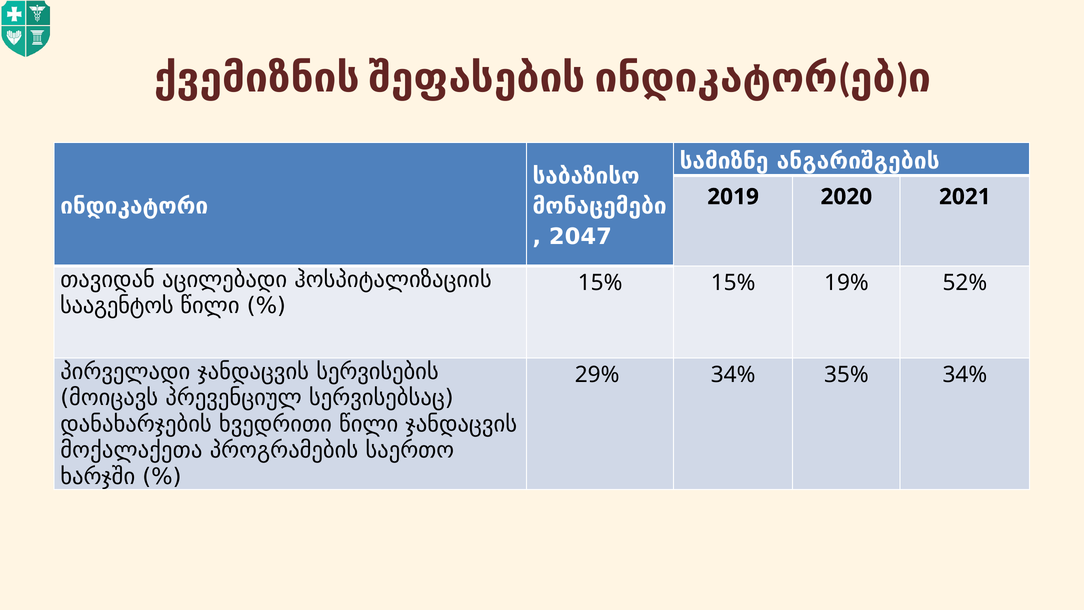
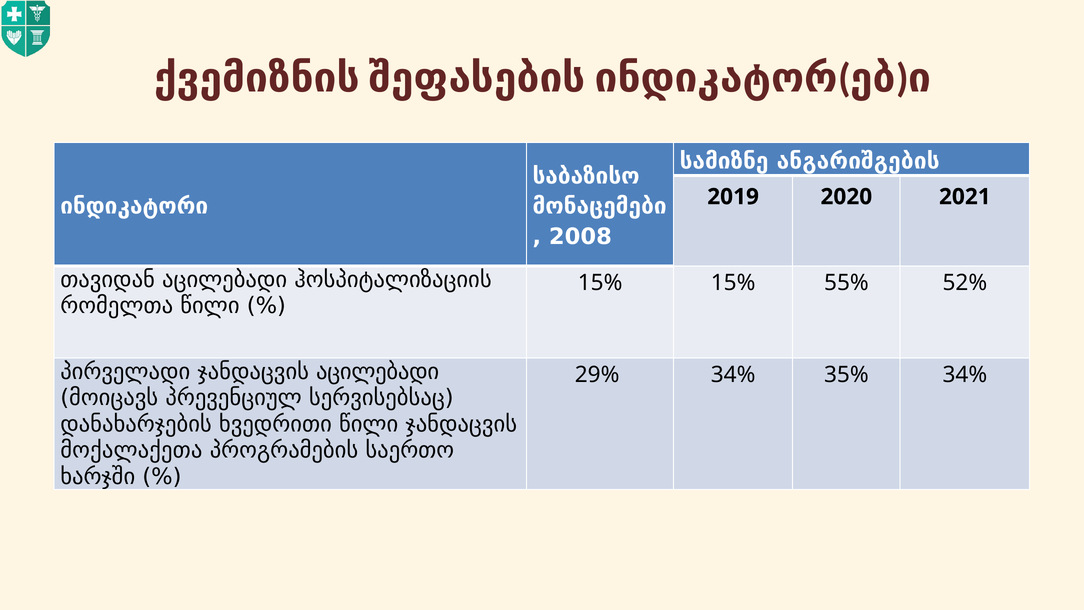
2047: 2047 -> 2008
19%: 19% -> 55%
სააგენტოს: სააგენტოს -> რომელთა
ჯანდაცვის სერვისების: სერვისების -> აცილებადი
